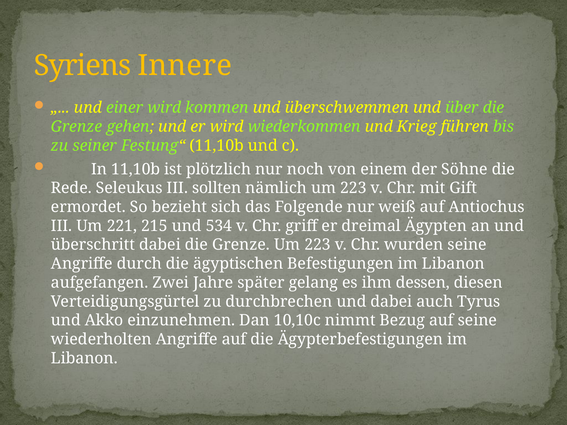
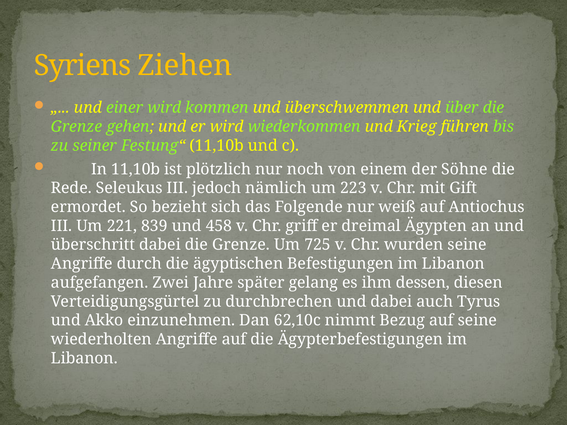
Innere: Innere -> Ziehen
sollten: sollten -> jedoch
215: 215 -> 839
534: 534 -> 458
Grenze Um 223: 223 -> 725
10,10c: 10,10c -> 62,10c
